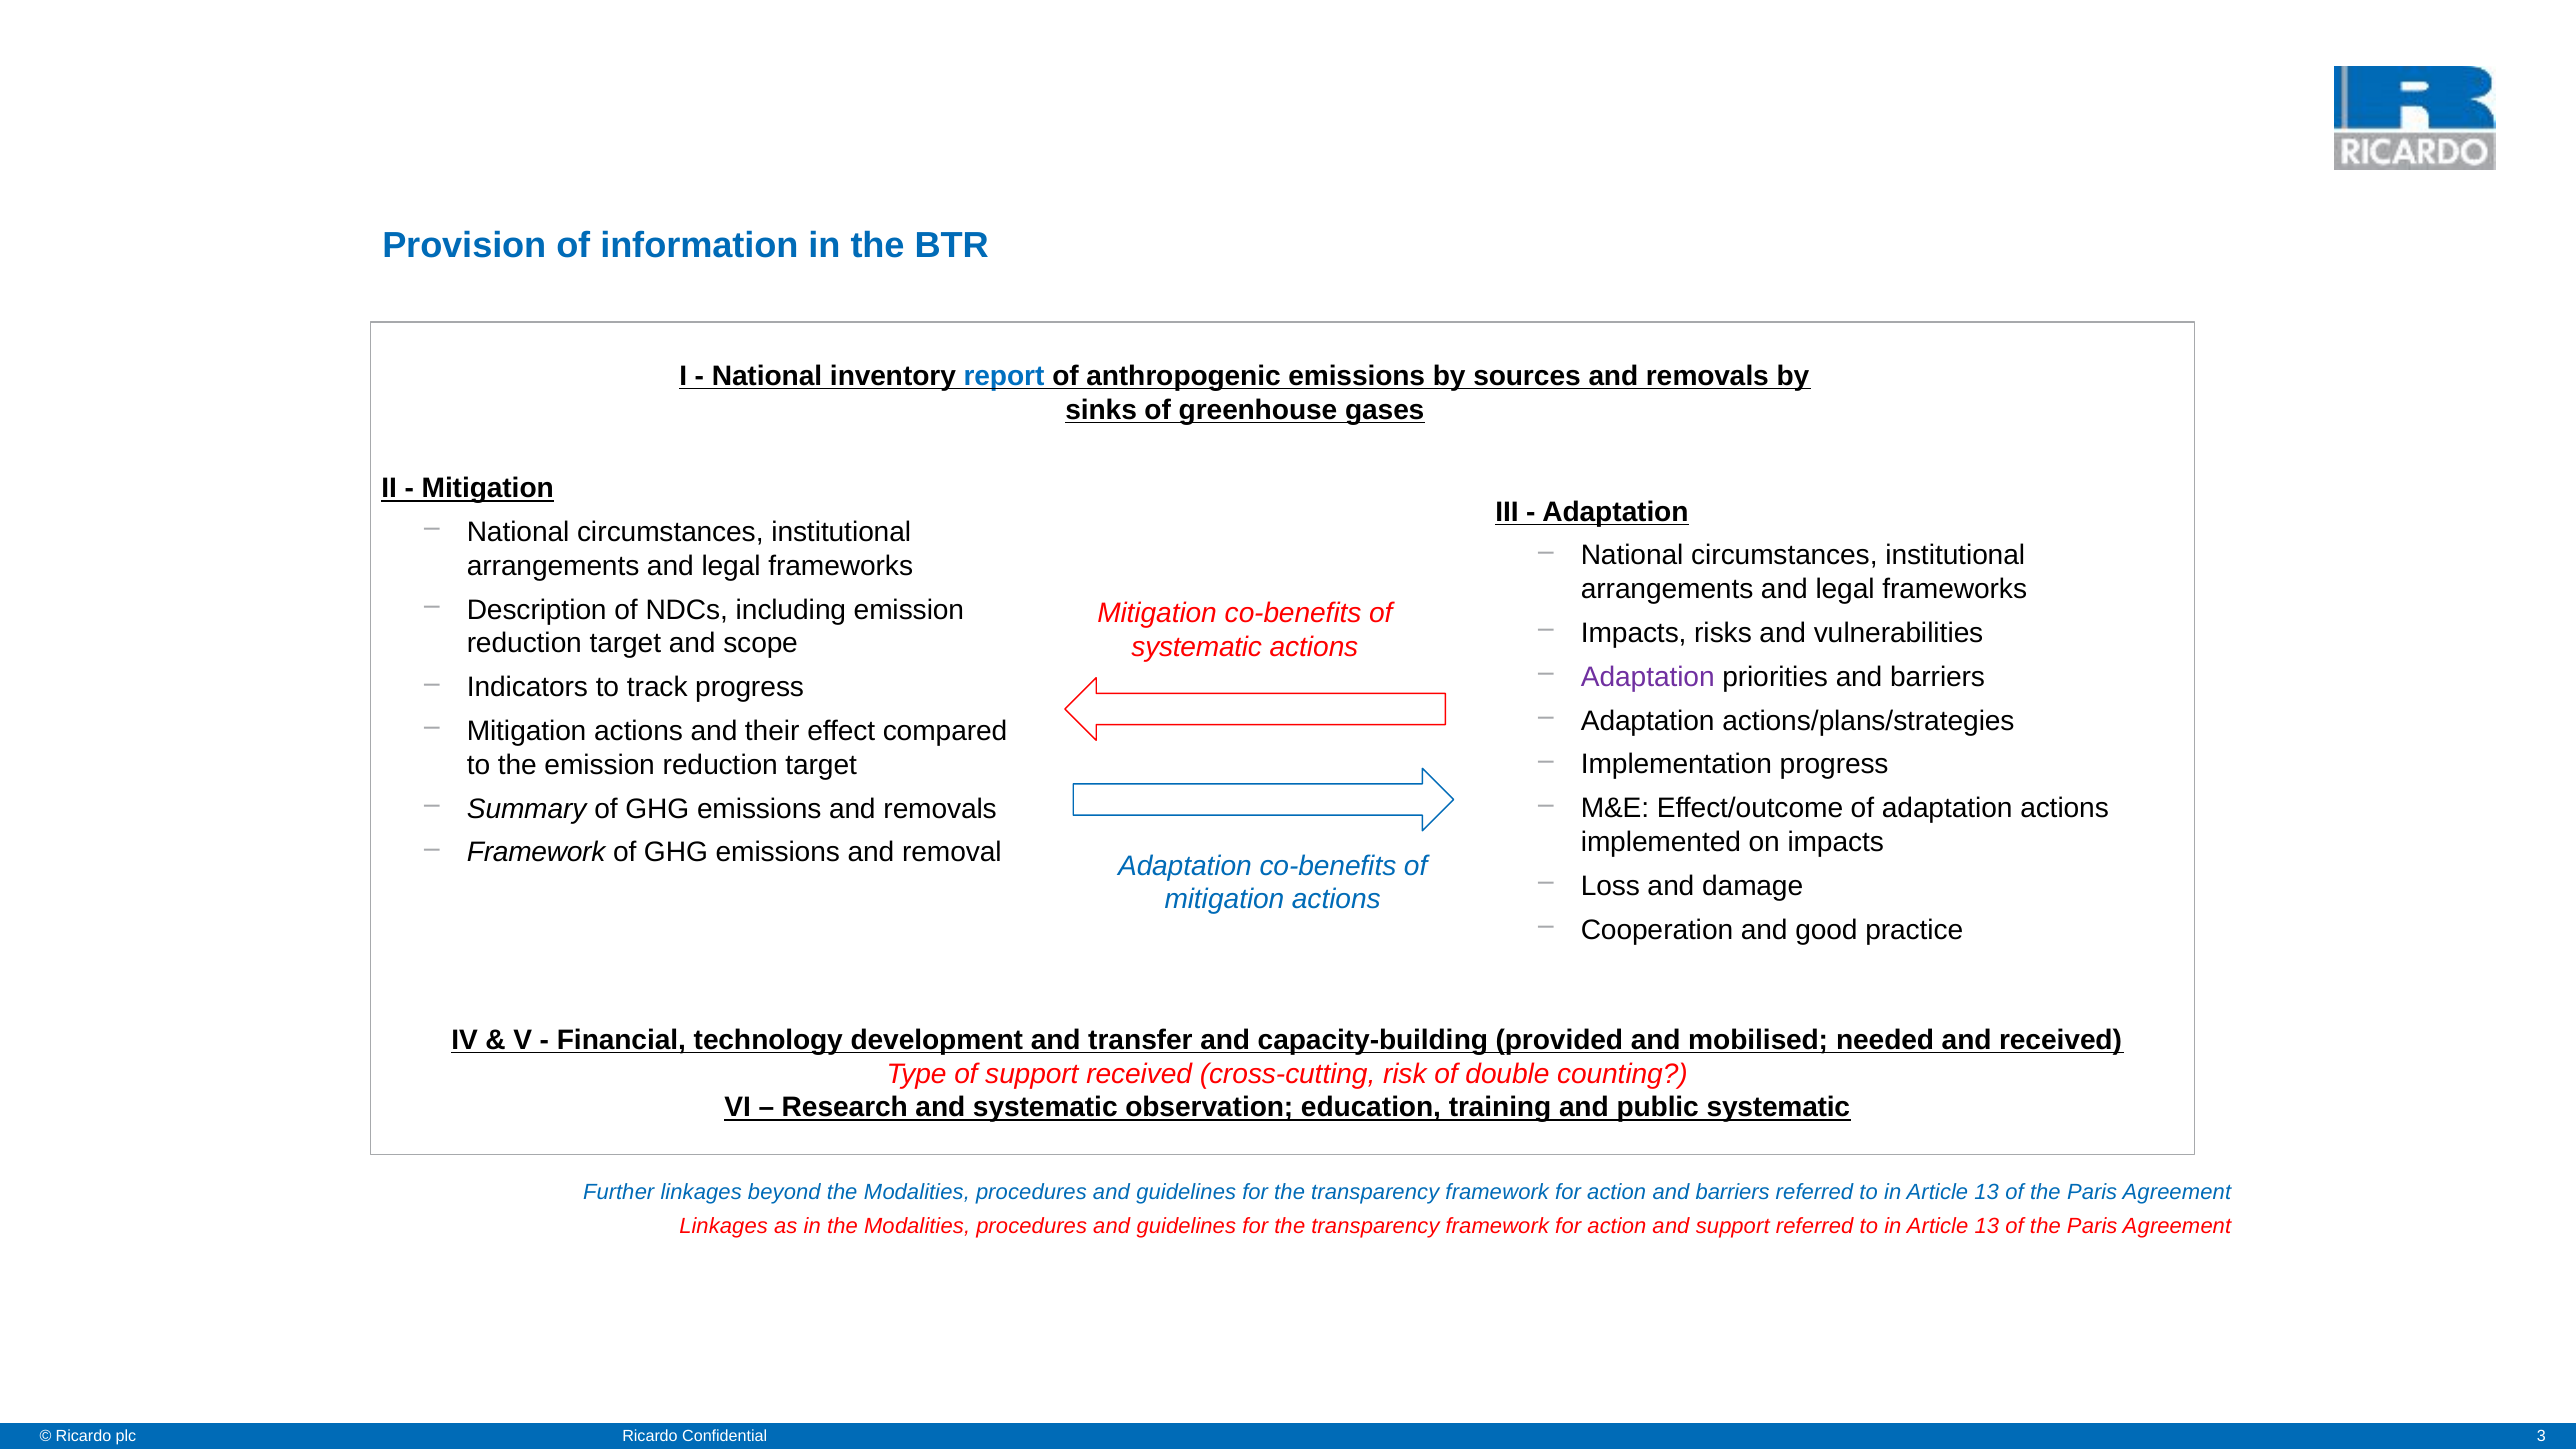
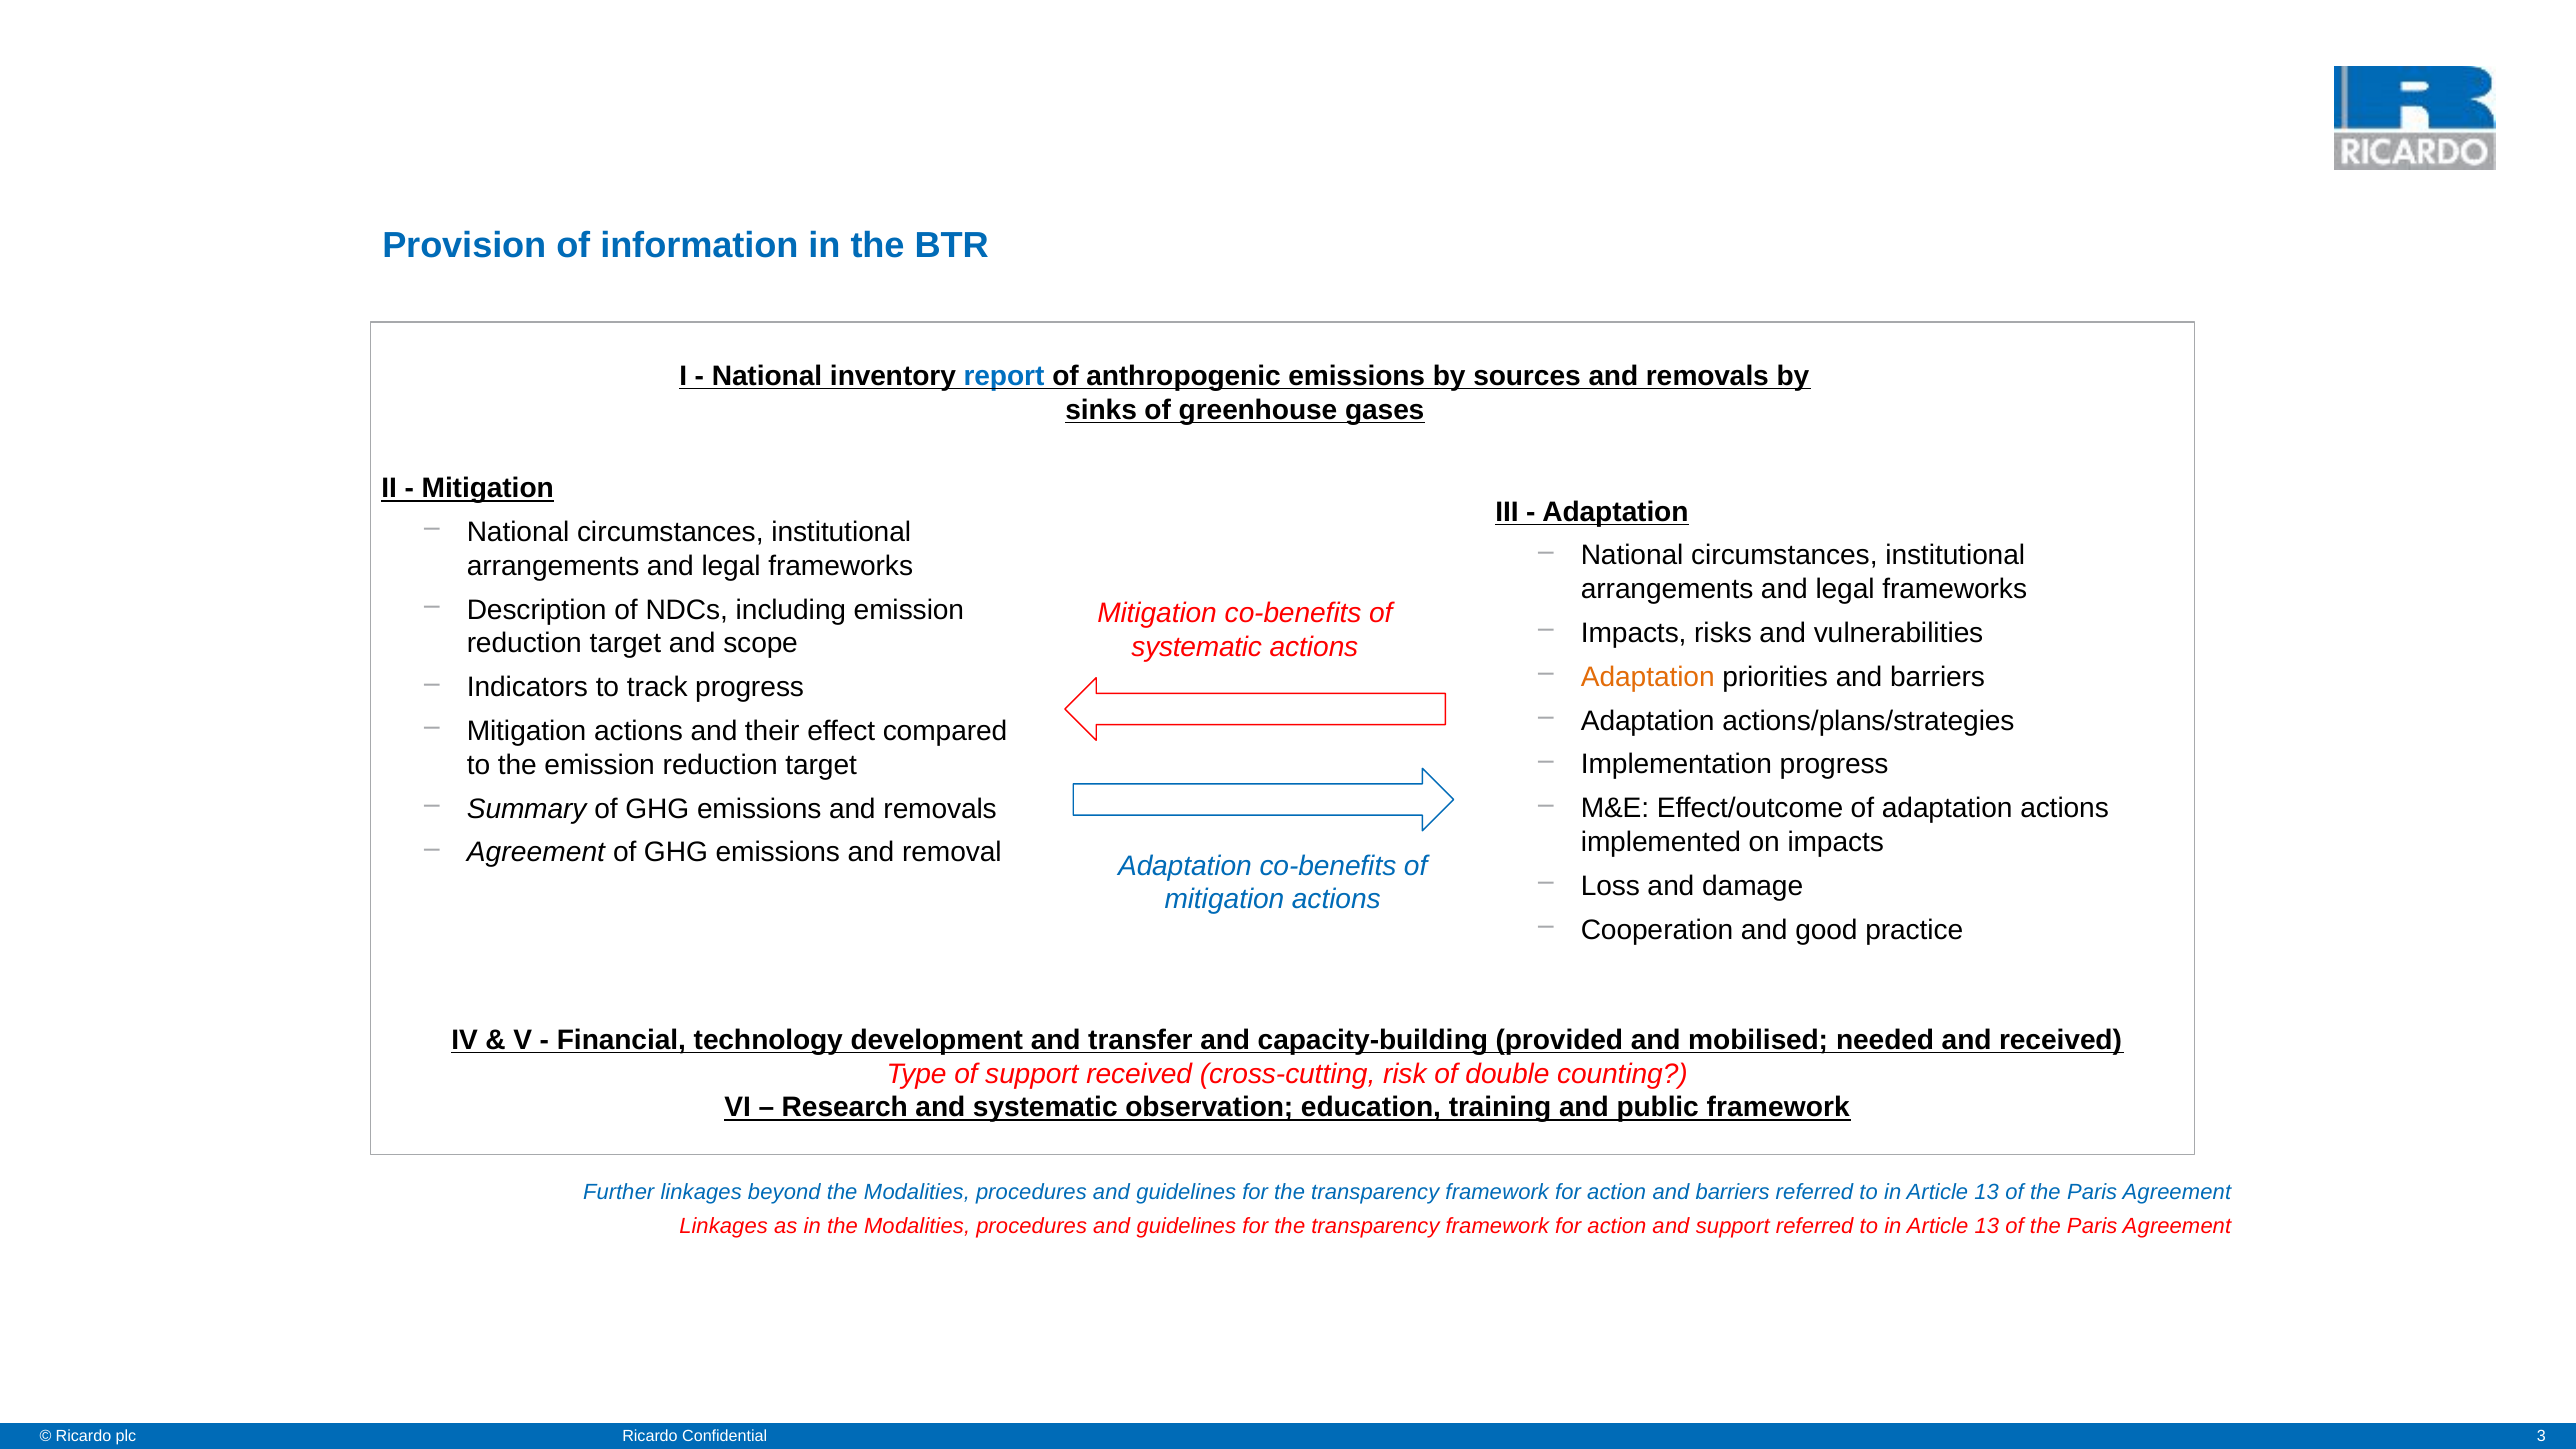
Adaptation at (1648, 677) colour: purple -> orange
Framework at (536, 853): Framework -> Agreement
public systematic: systematic -> framework
